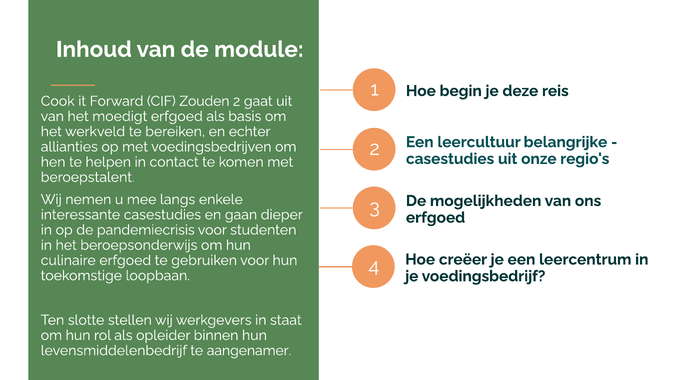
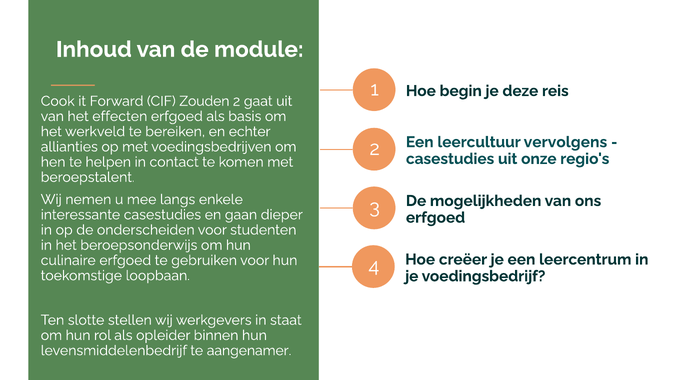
moedigt: moedigt -> effecten
belangrijke: belangrijke -> vervolgens
pandemiecrisis: pandemiecrisis -> onderscheiden
